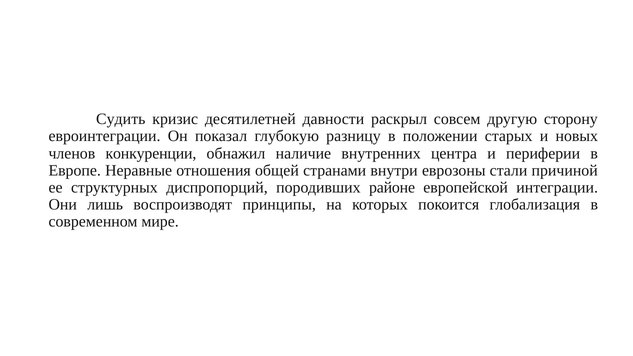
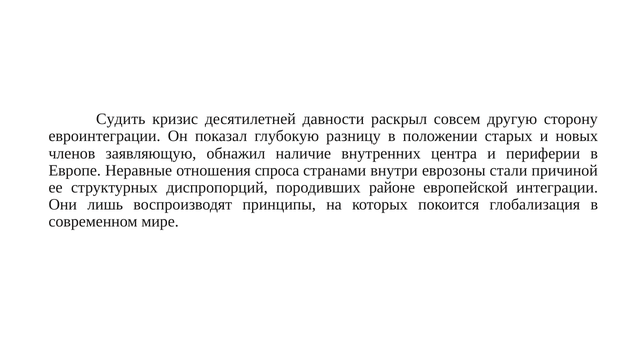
конкуренции: конкуренции -> заявляющую
общей: общей -> спроса
